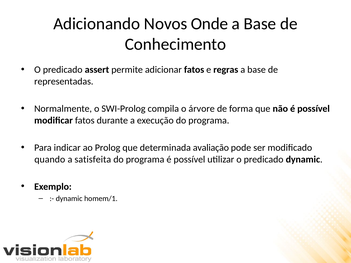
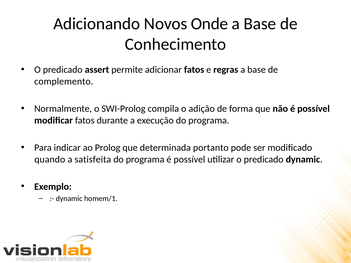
representadas: representadas -> complemento
árvore: árvore -> adição
avaliação: avaliação -> portanto
